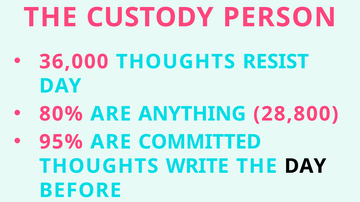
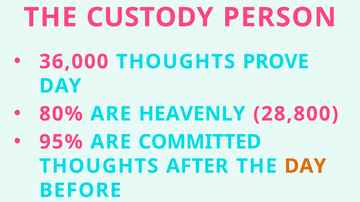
RESIST: RESIST -> PROVE
ANYTHING: ANYTHING -> HEAVENLY
WRITE: WRITE -> AFTER
DAY at (305, 166) colour: black -> orange
